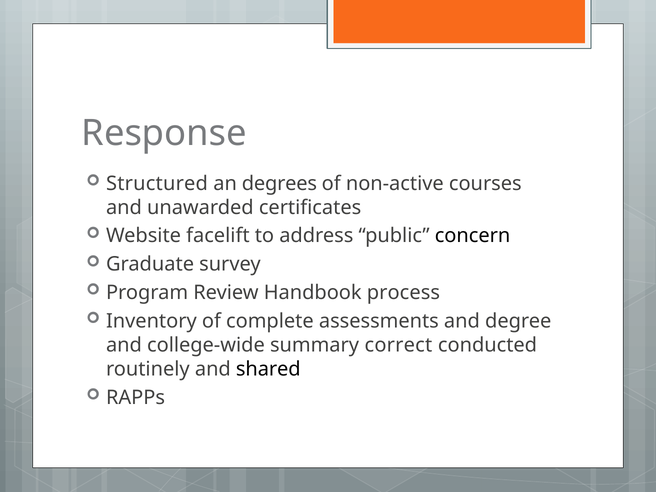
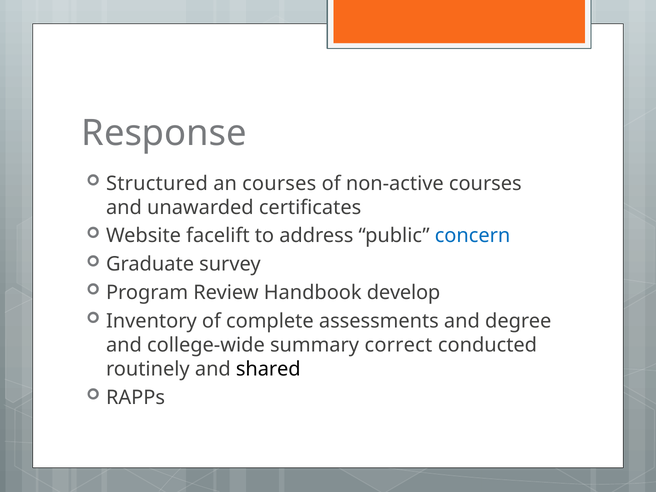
an degrees: degrees -> courses
concern colour: black -> blue
process: process -> develop
